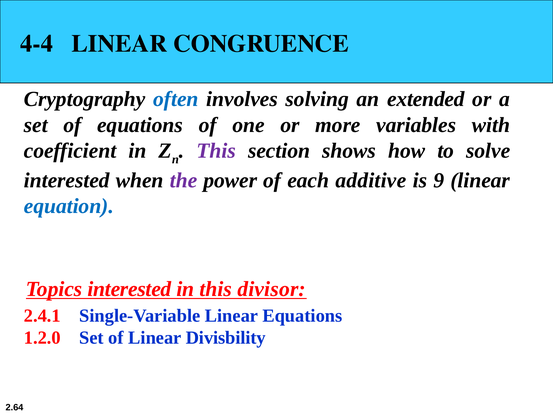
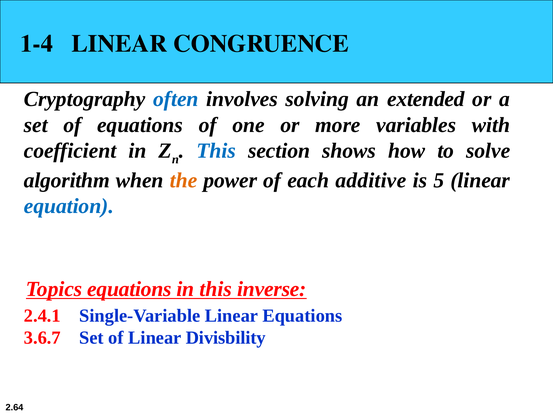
4-4: 4-4 -> 1-4
This at (216, 151) colour: purple -> blue
interested at (67, 180): interested -> algorithm
the colour: purple -> orange
9: 9 -> 5
Topics interested: interested -> equations
divisor: divisor -> inverse
1.2.0: 1.2.0 -> 3.6.7
